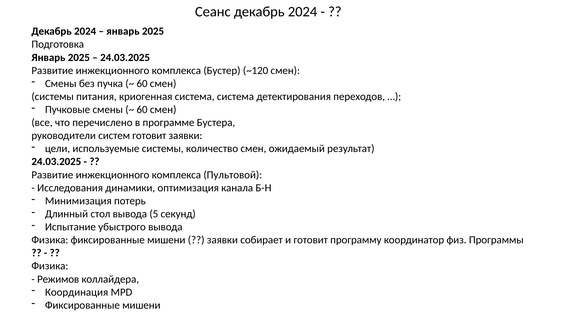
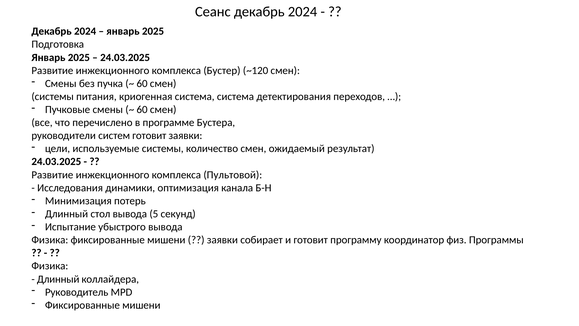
Режимов at (58, 279): Режимов -> Длинный
Координация: Координация -> Руководитель
